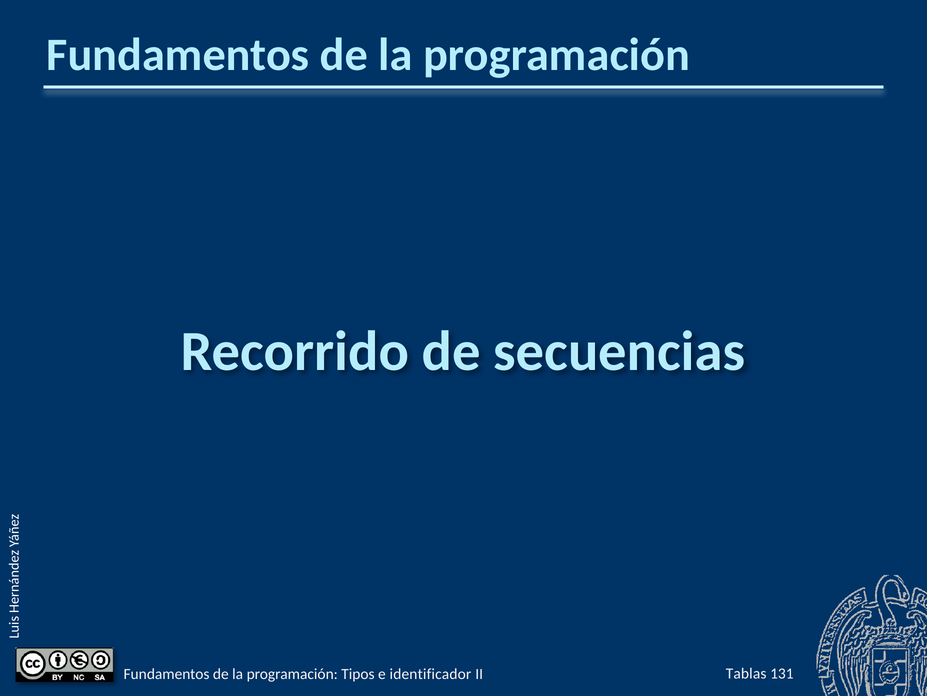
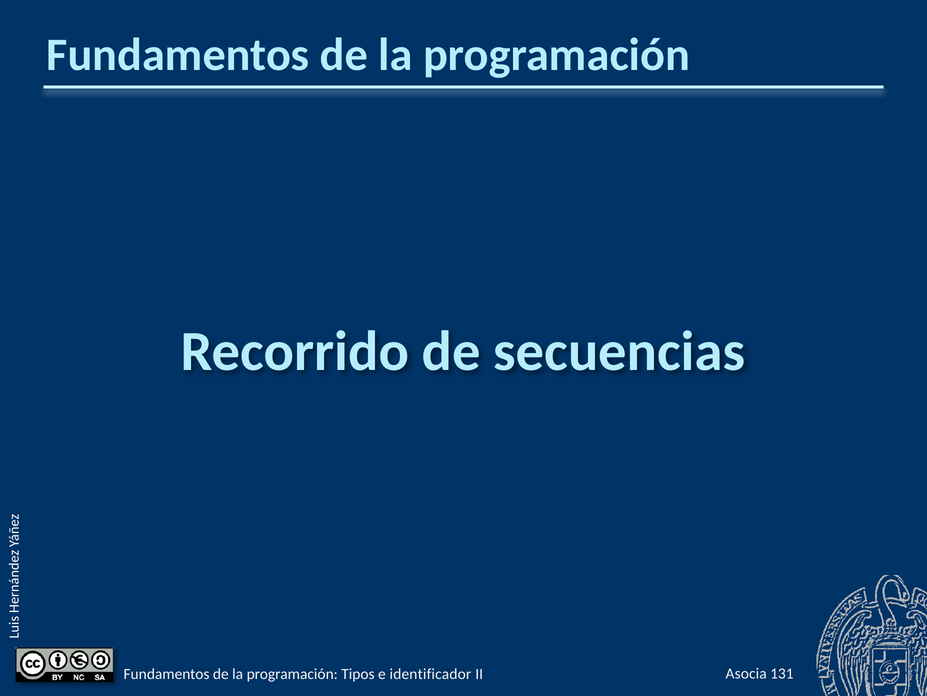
Tablas: Tablas -> Asocia
